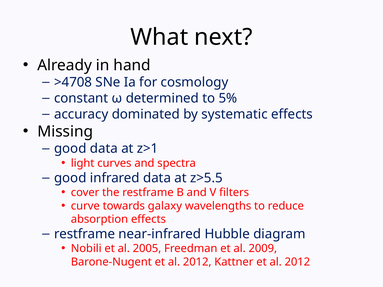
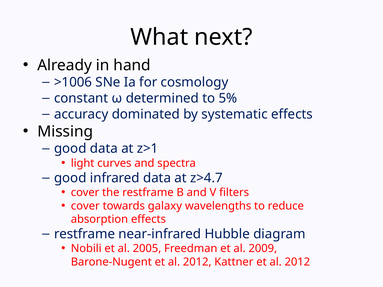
>4708: >4708 -> >1006
z>5.5: z>5.5 -> z>4.7
curve at (85, 206): curve -> cover
